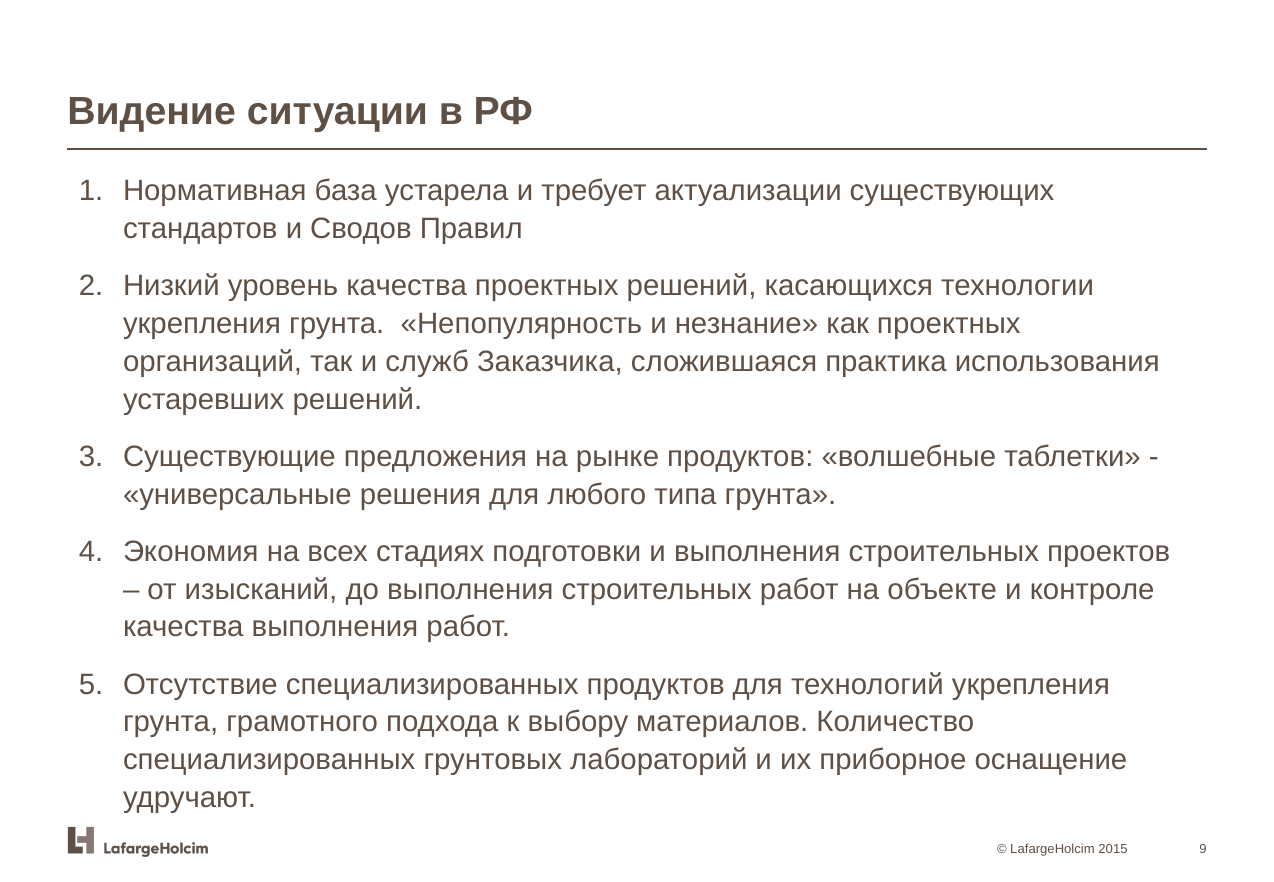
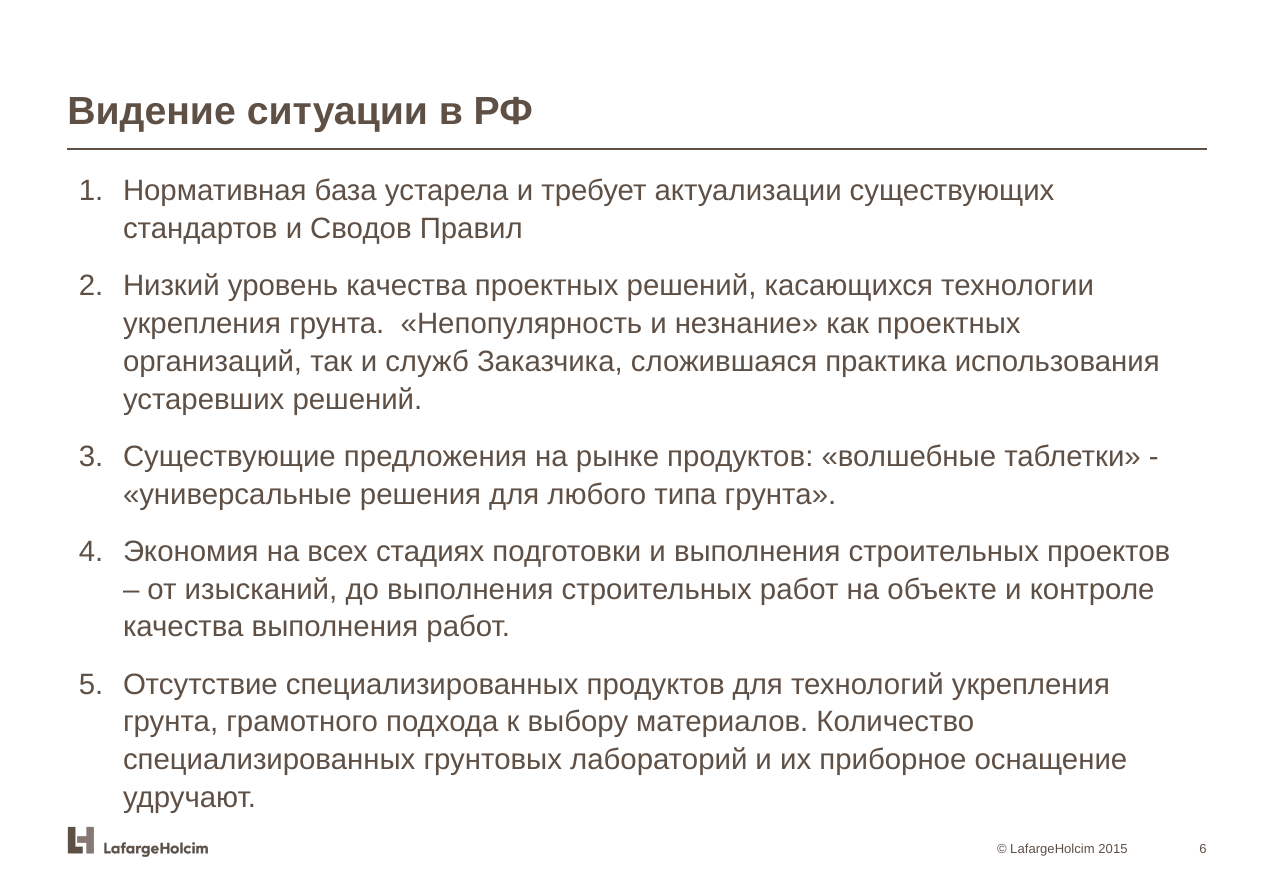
9: 9 -> 6
